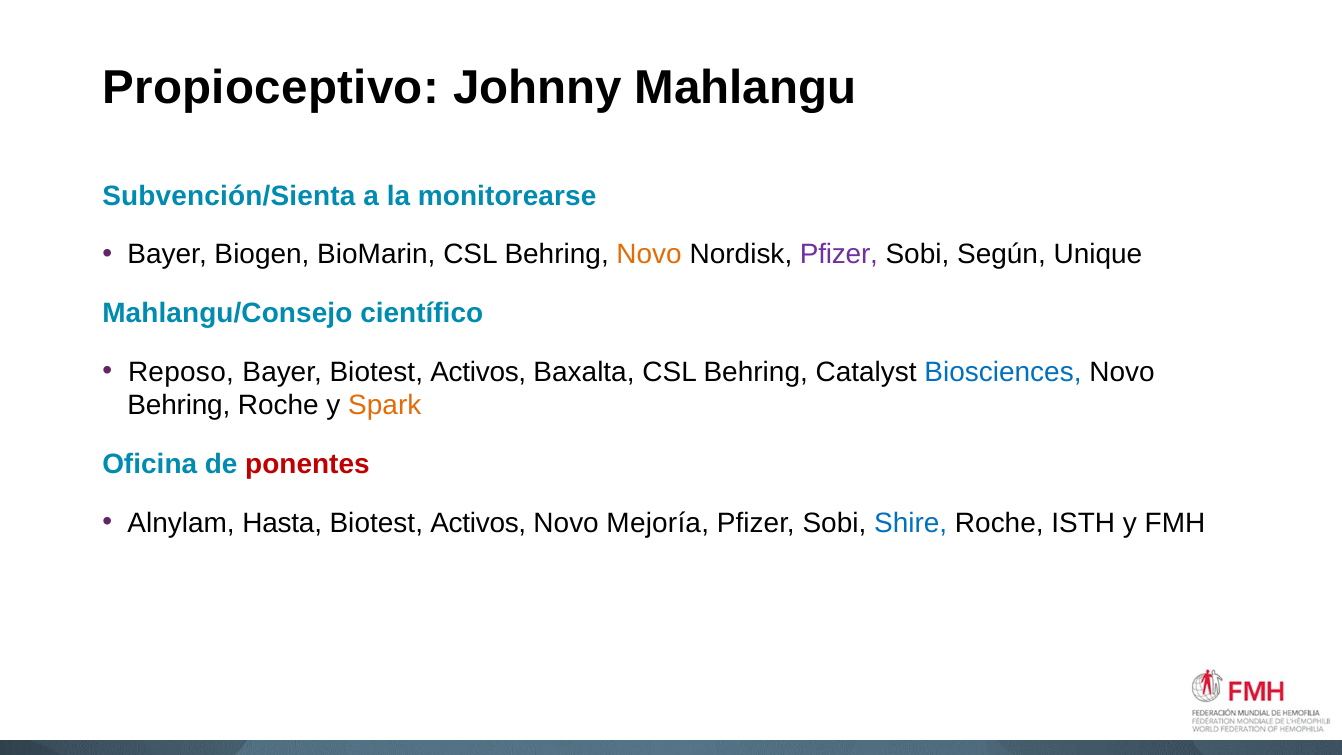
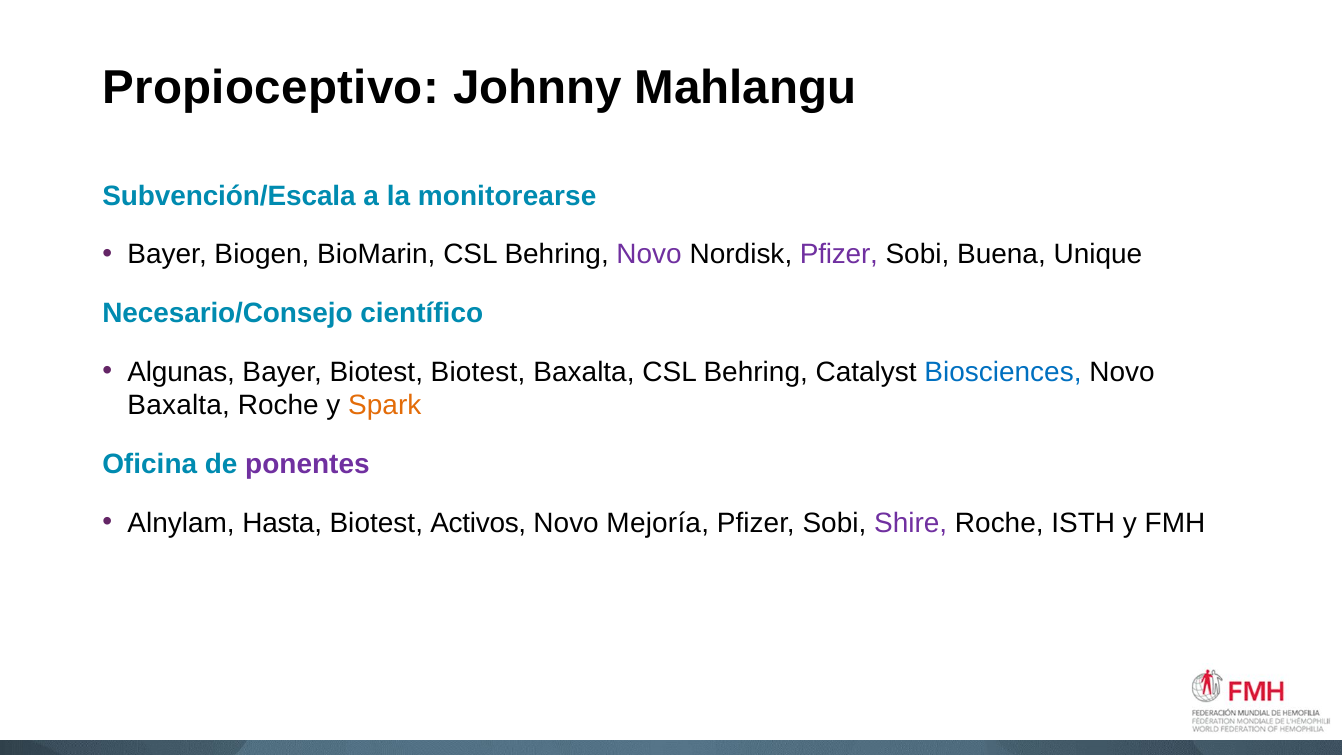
Subvención/Sienta: Subvención/Sienta -> Subvención/Escala
Novo at (649, 255) colour: orange -> purple
Según: Según -> Buena
Mahlangu/Consejo: Mahlangu/Consejo -> Necesario/Consejo
Reposo: Reposo -> Algunas
Bayer Biotest Activos: Activos -> Biotest
Behring at (179, 406): Behring -> Baxalta
ponentes colour: red -> purple
Shire colour: blue -> purple
